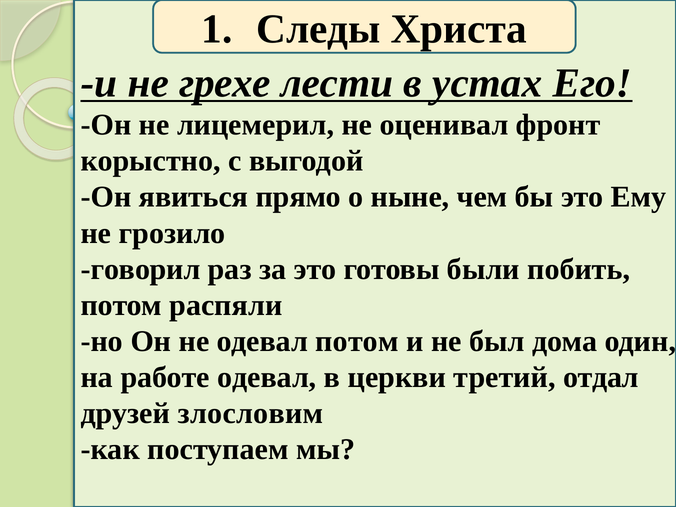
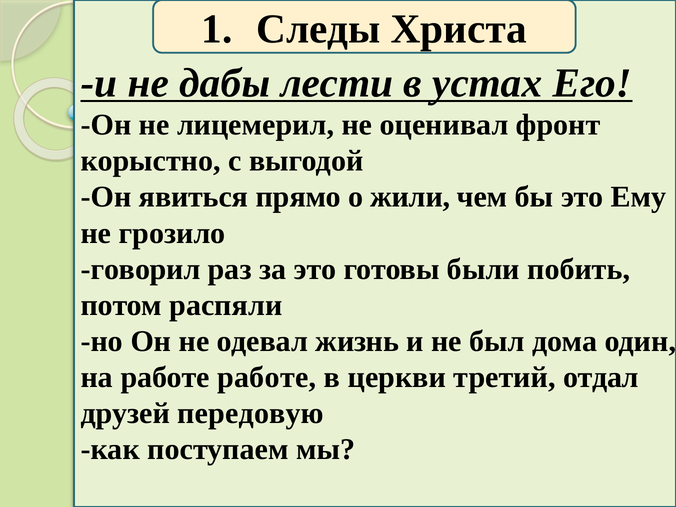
грехе: грехе -> дабы
ныне: ныне -> жили
одевал потом: потом -> жизнь
работе одевал: одевал -> работе
злословим: злословим -> передовую
